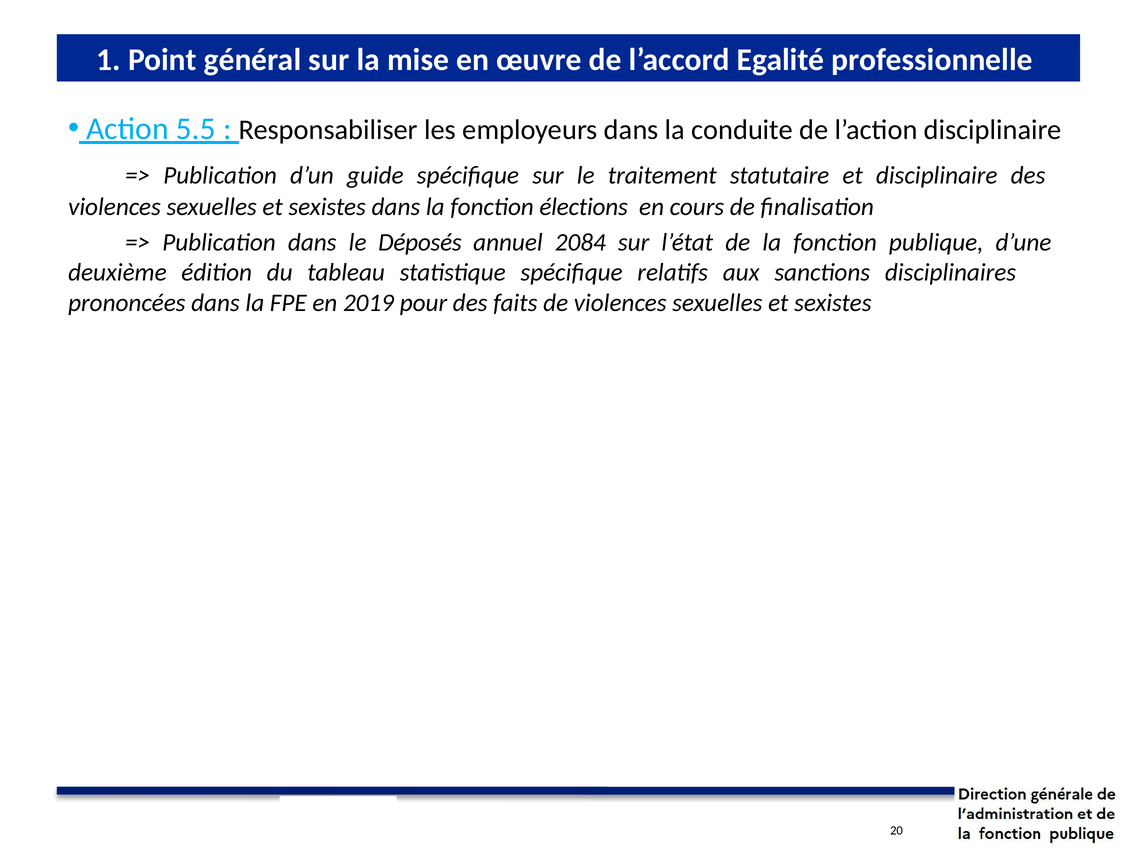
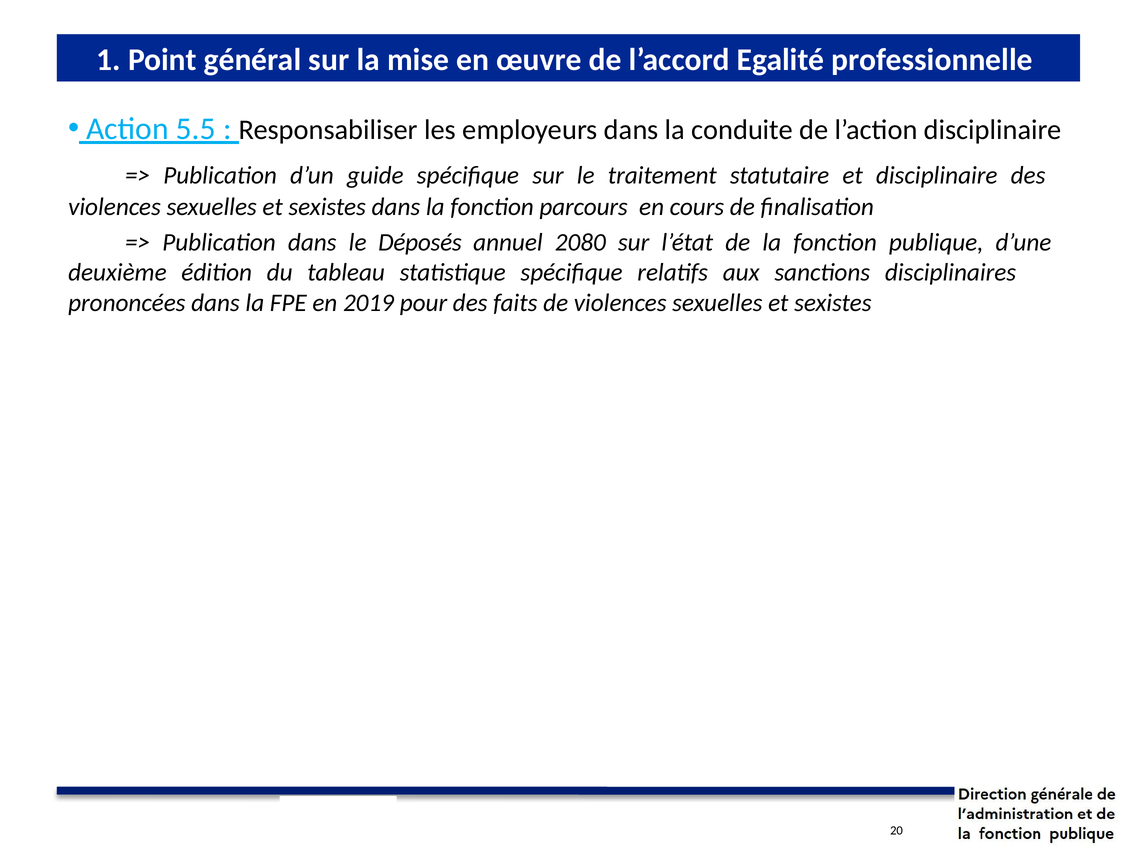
élections: élections -> parcours
2084: 2084 -> 2080
